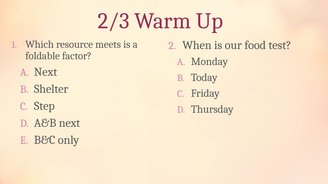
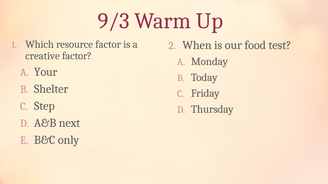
2/3: 2/3 -> 9/3
resource meets: meets -> factor
foldable: foldable -> creative
A Next: Next -> Your
